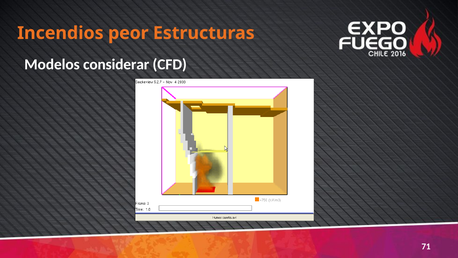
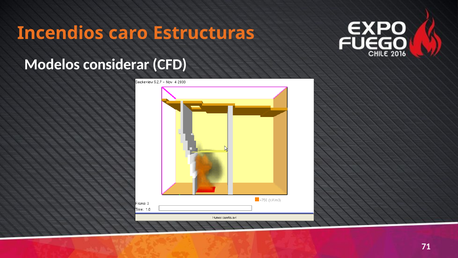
peor: peor -> caro
